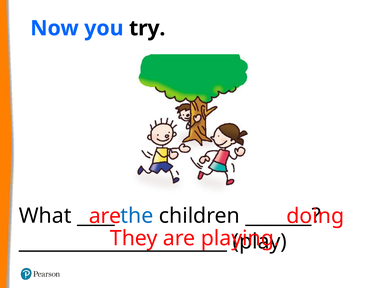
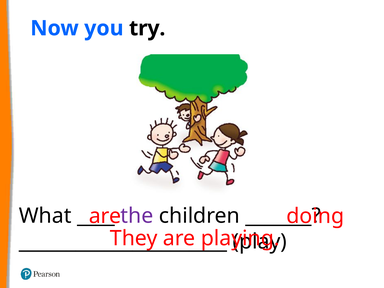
the colour: blue -> purple
